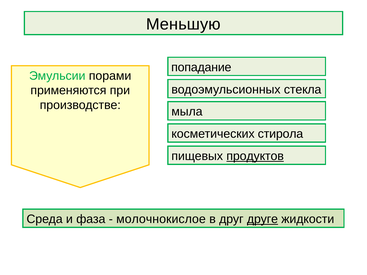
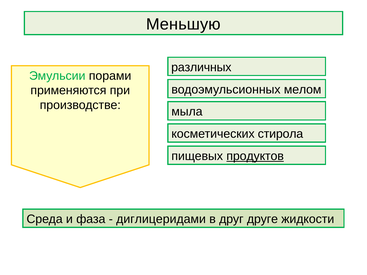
попадание: попадание -> различных
стекла: стекла -> мелом
молочнокислое: молочнокислое -> диглицеридами
друге underline: present -> none
